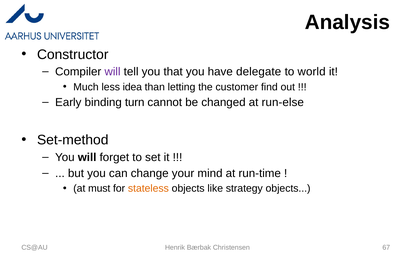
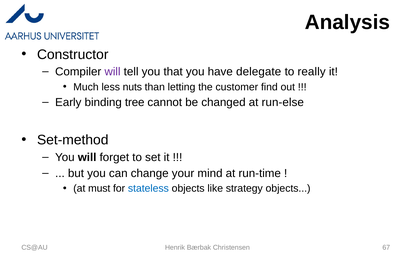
world: world -> really
idea: idea -> nuts
turn: turn -> tree
stateless colour: orange -> blue
